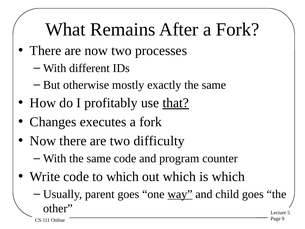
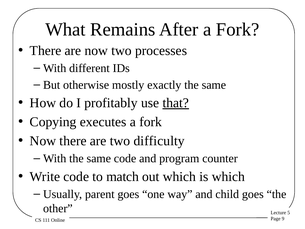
Changes: Changes -> Copying
to which: which -> match
way underline: present -> none
